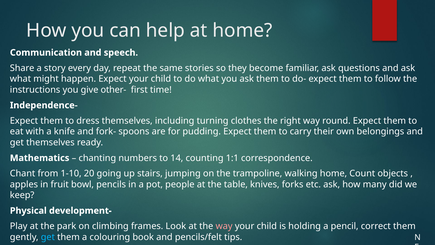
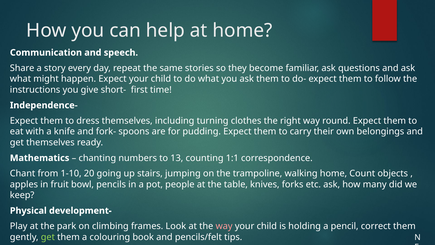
other-: other- -> short-
14: 14 -> 13
get at (48, 237) colour: light blue -> light green
